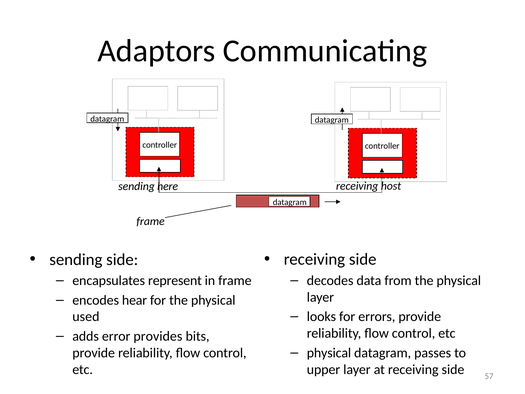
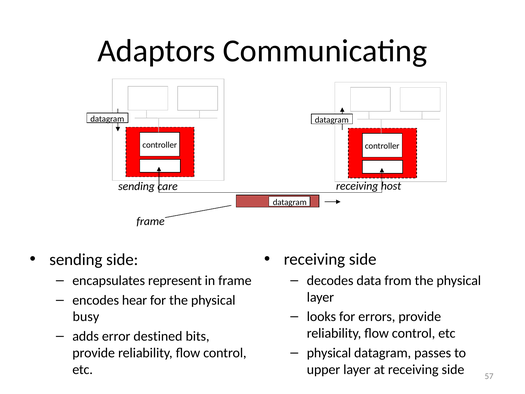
here: here -> care
used: used -> busy
provides: provides -> destined
